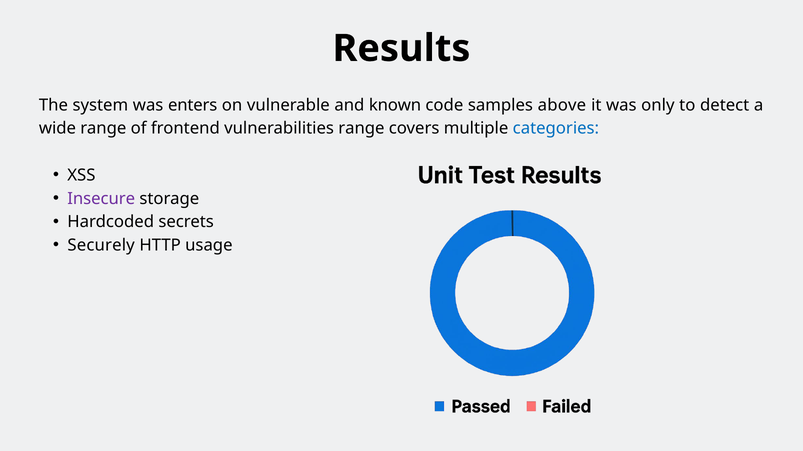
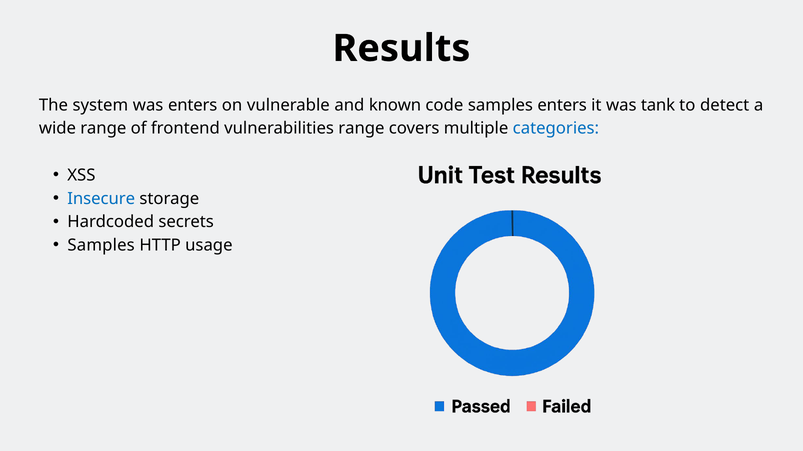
samples above: above -> enters
only: only -> tank
Insecure colour: purple -> blue
Securely at (101, 246): Securely -> Samples
